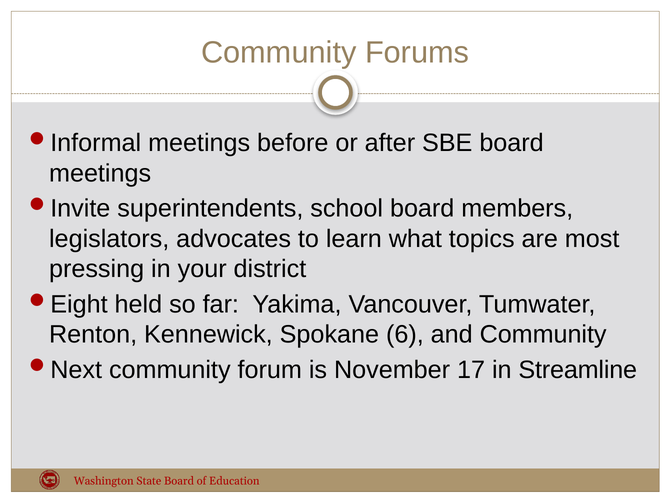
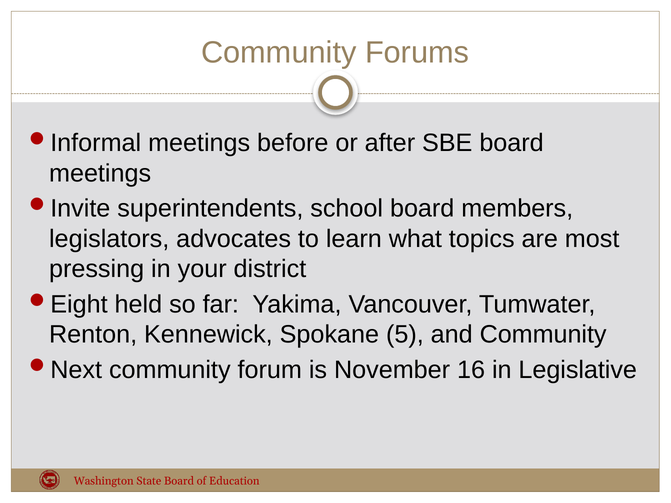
6: 6 -> 5
17: 17 -> 16
Streamline: Streamline -> Legislative
